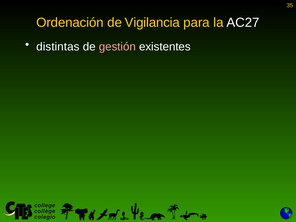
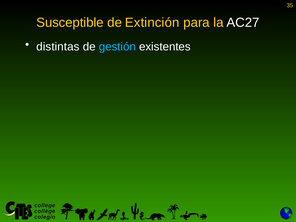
Ordenación: Ordenación -> Susceptible
Vigilancia: Vigilancia -> Extinción
gestión colour: pink -> light blue
